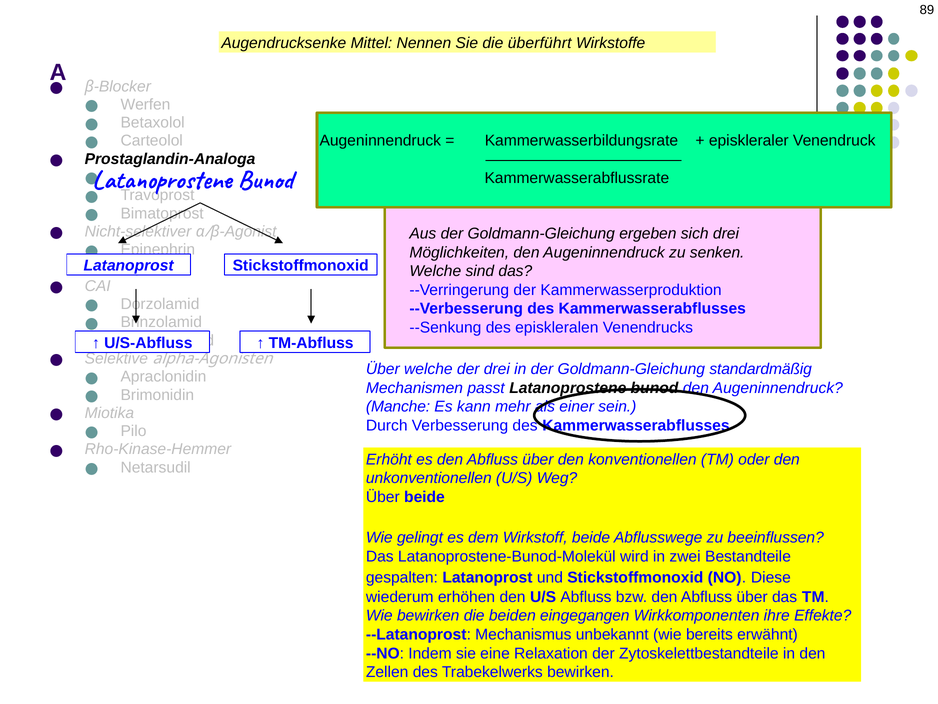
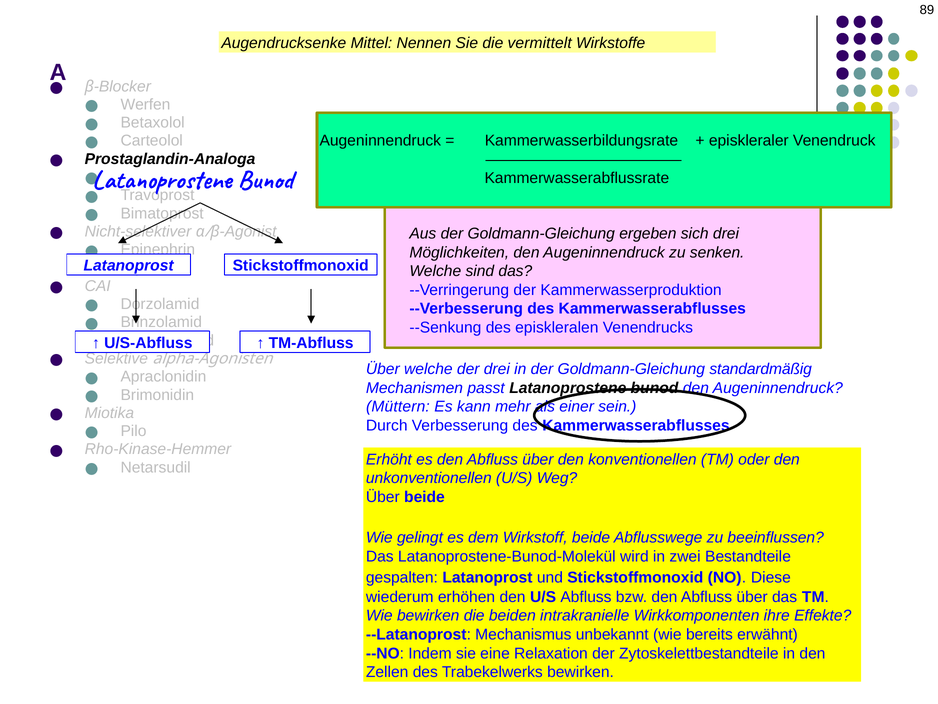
überführt: überführt -> vermittelt
Manche: Manche -> Müttern
eingegangen: eingegangen -> intrakranielle
